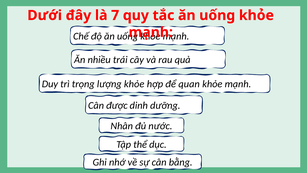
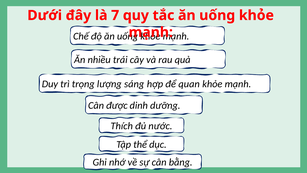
lượng khỏe: khỏe -> sáng
Nhân: Nhân -> Thích
